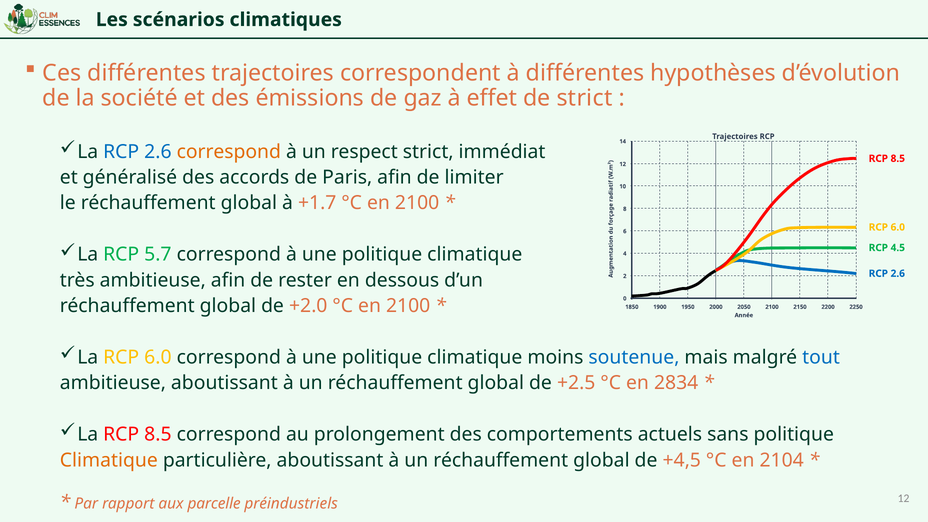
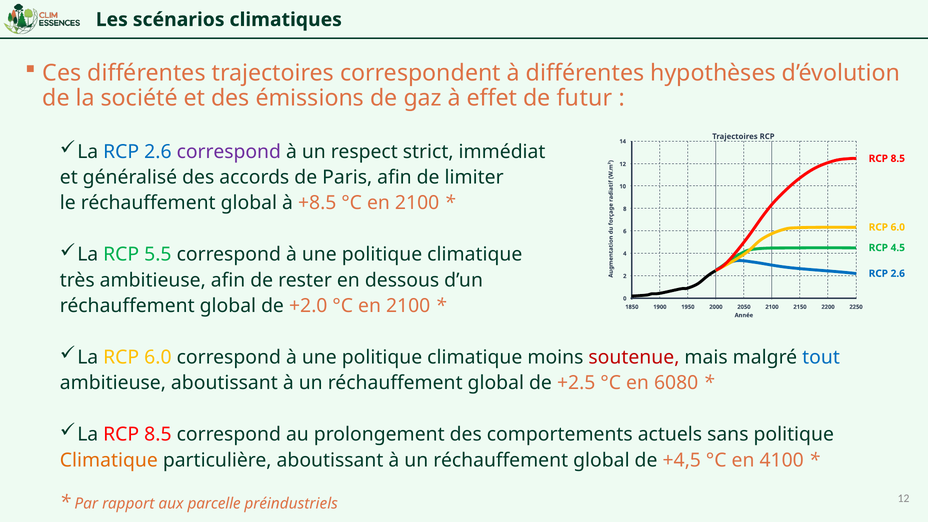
de strict: strict -> futur
correspond at (229, 152) colour: orange -> purple
+1.7: +1.7 -> +8.5
5.7: 5.7 -> 5.5
soutenue colour: blue -> red
2834: 2834 -> 6080
2104: 2104 -> 4100
